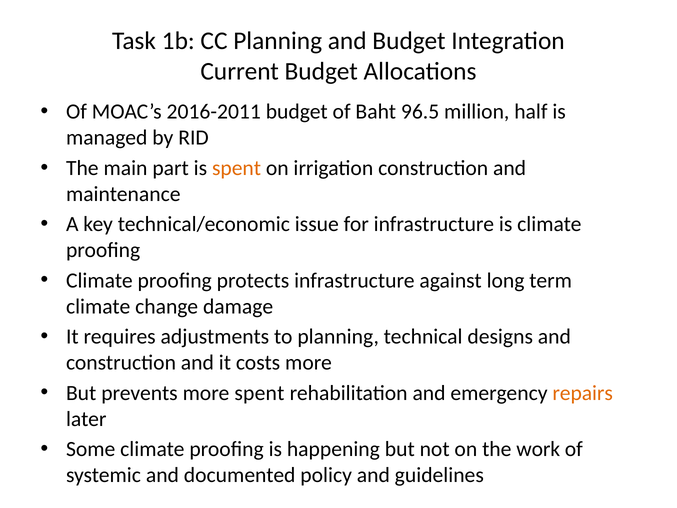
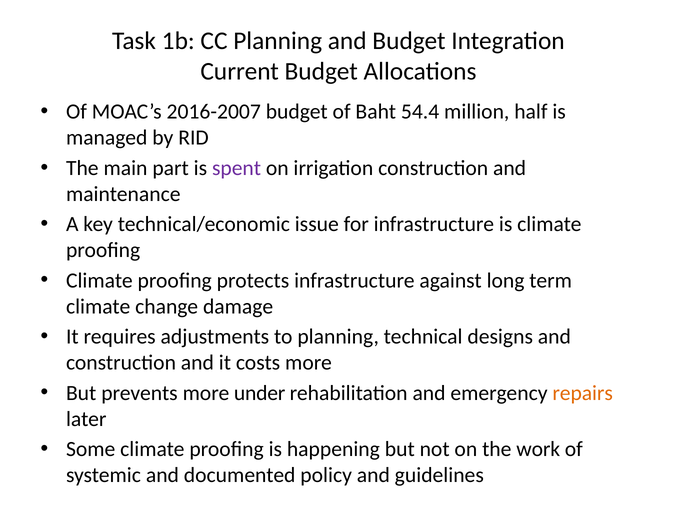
2016-2011: 2016-2011 -> 2016-2007
96.5: 96.5 -> 54.4
spent at (237, 168) colour: orange -> purple
more spent: spent -> under
